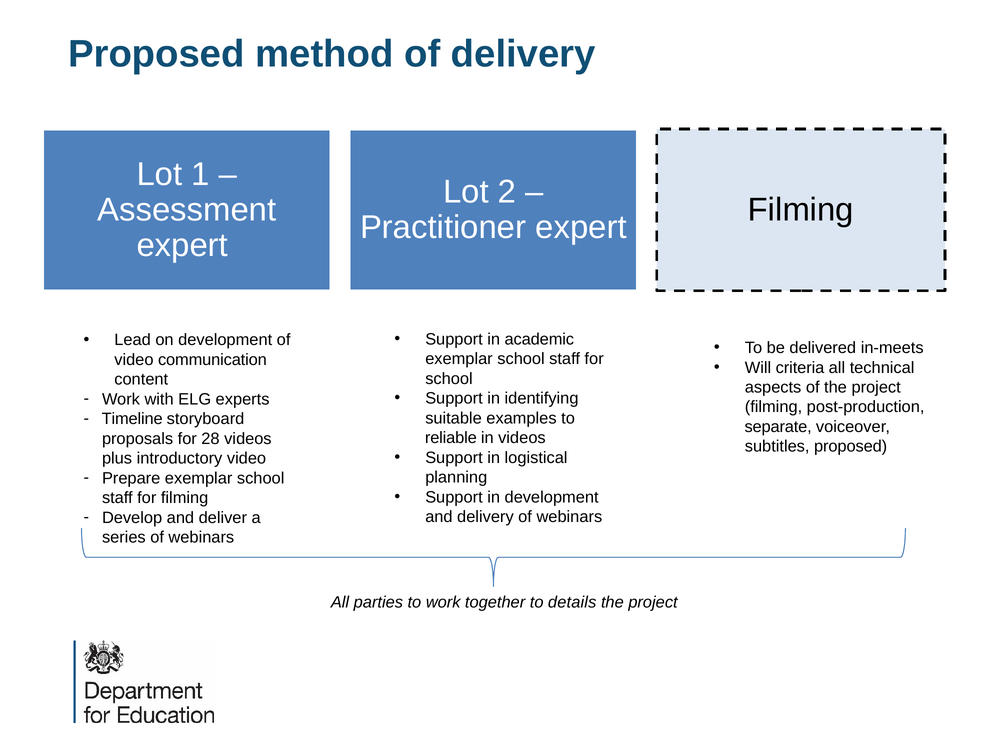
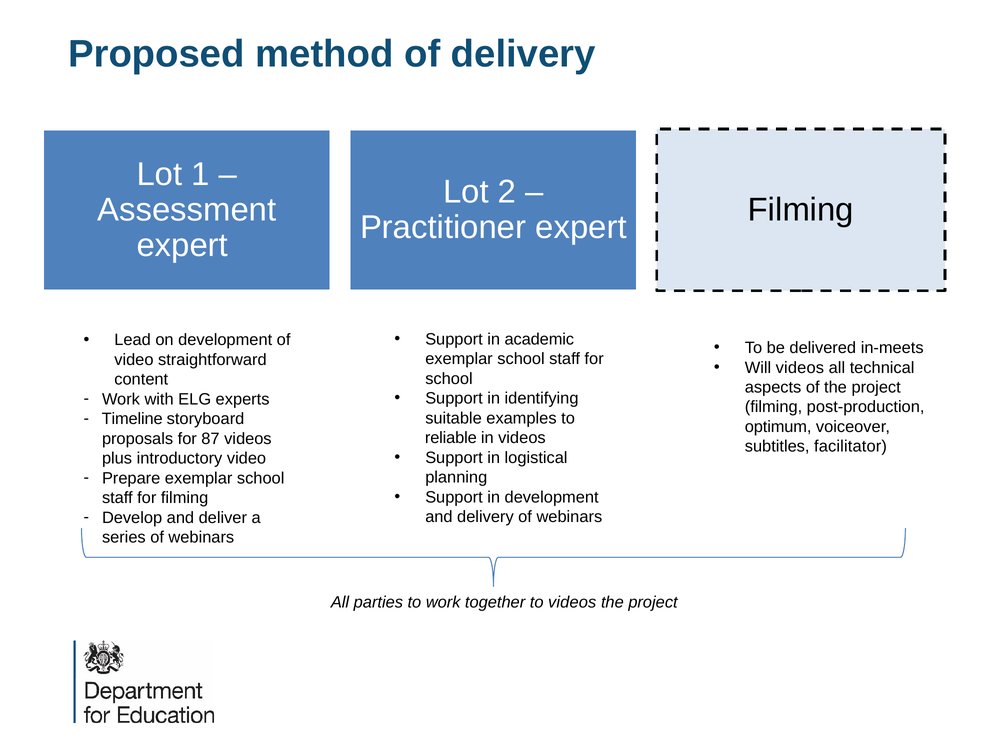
communication: communication -> straightforward
Will criteria: criteria -> videos
separate: separate -> optimum
28: 28 -> 87
subtitles proposed: proposed -> facilitator
to details: details -> videos
